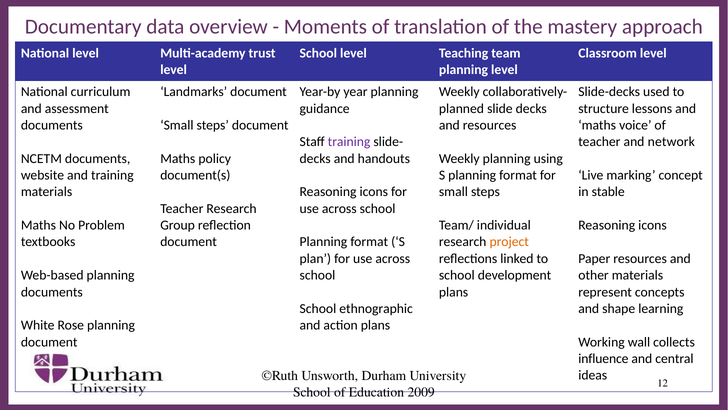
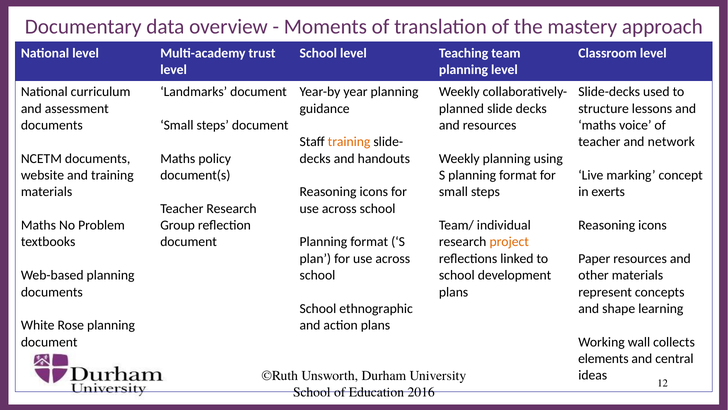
training at (349, 142) colour: purple -> orange
stable: stable -> exerts
influence: influence -> elements
2009: 2009 -> 2016
